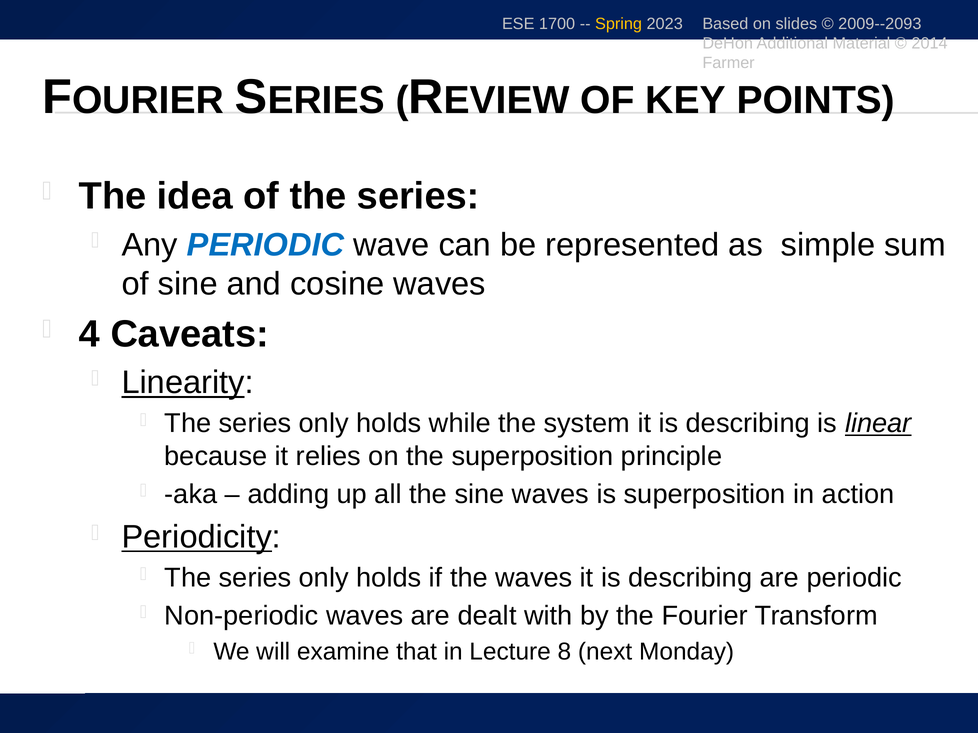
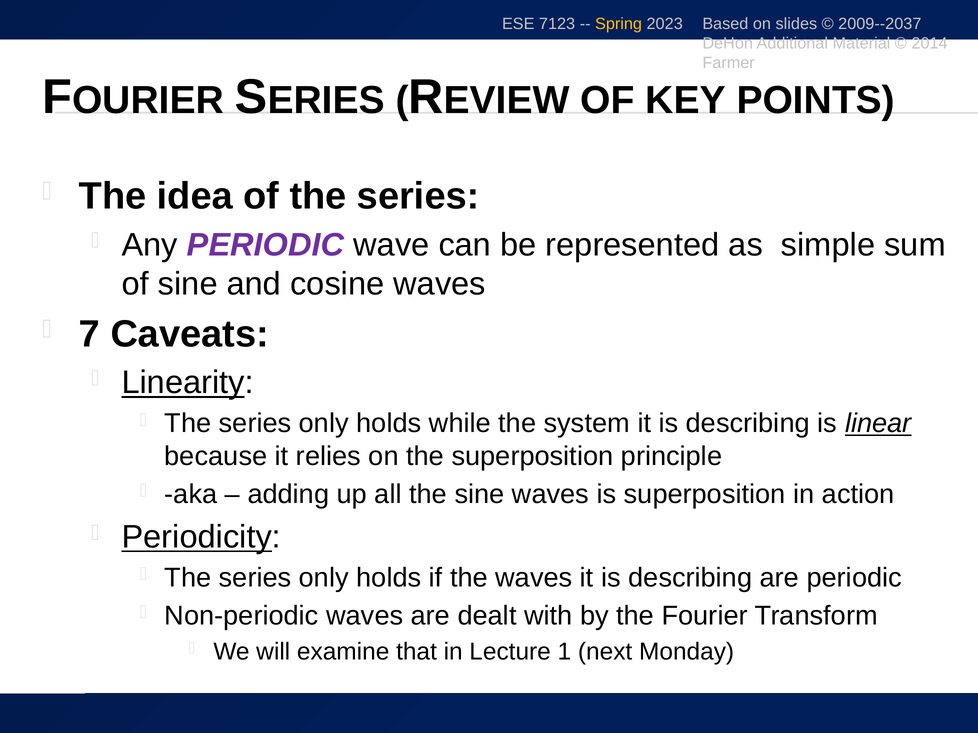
1700: 1700 -> 7123
2009--2093: 2009--2093 -> 2009--2037
PERIODIC at (266, 245) colour: blue -> purple
4: 4 -> 7
8: 8 -> 1
